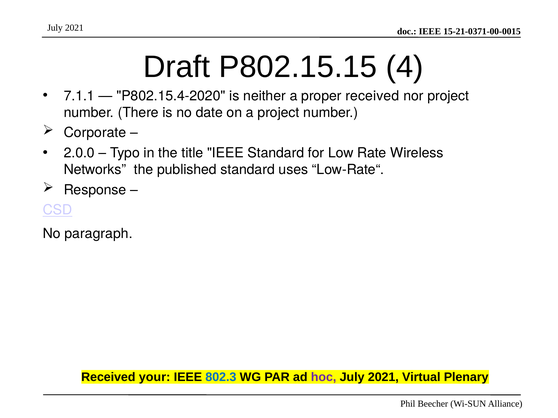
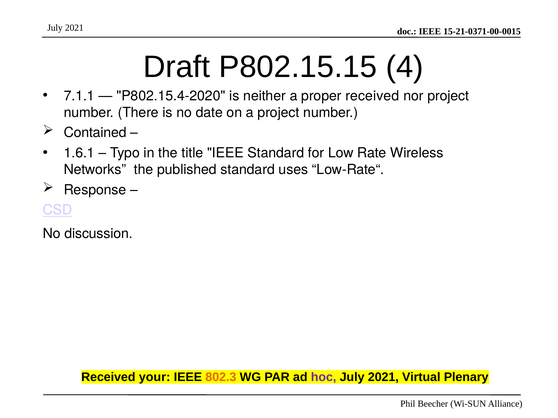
Corporate: Corporate -> Contained
2.0.0: 2.0.0 -> 1.6.1
paragraph: paragraph -> discussion
802.3 colour: blue -> orange
